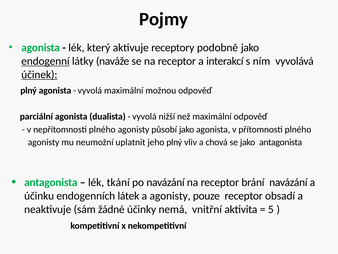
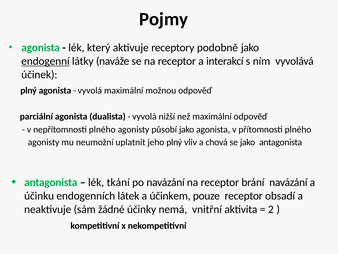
účinek underline: present -> none
a agonisty: agonisty -> účinkem
5: 5 -> 2
